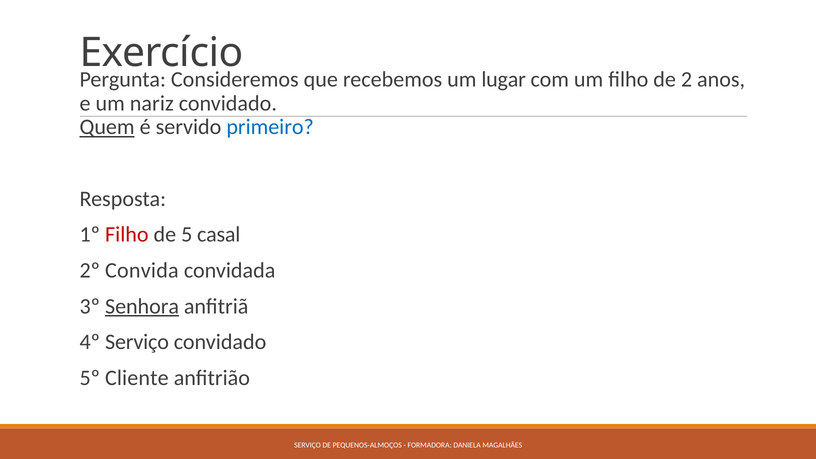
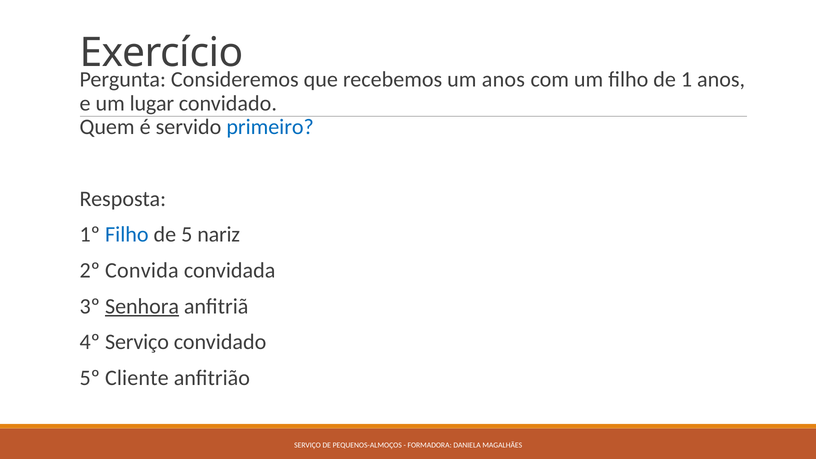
um lugar: lugar -> anos
2: 2 -> 1
nariz: nariz -> lugar
Quem underline: present -> none
Filho at (127, 235) colour: red -> blue
casal: casal -> nariz
